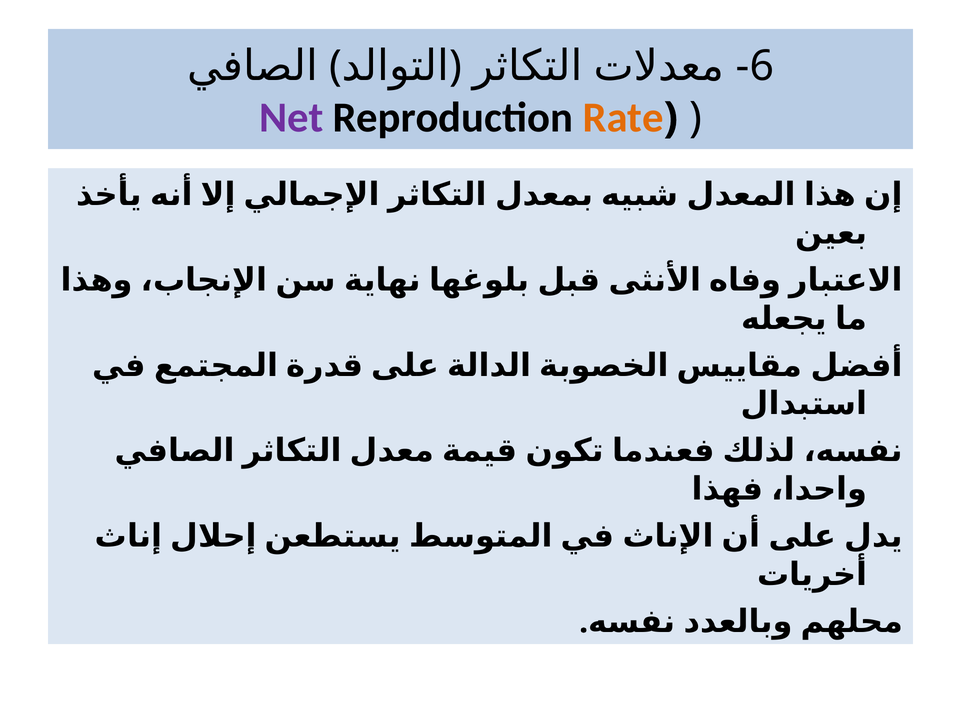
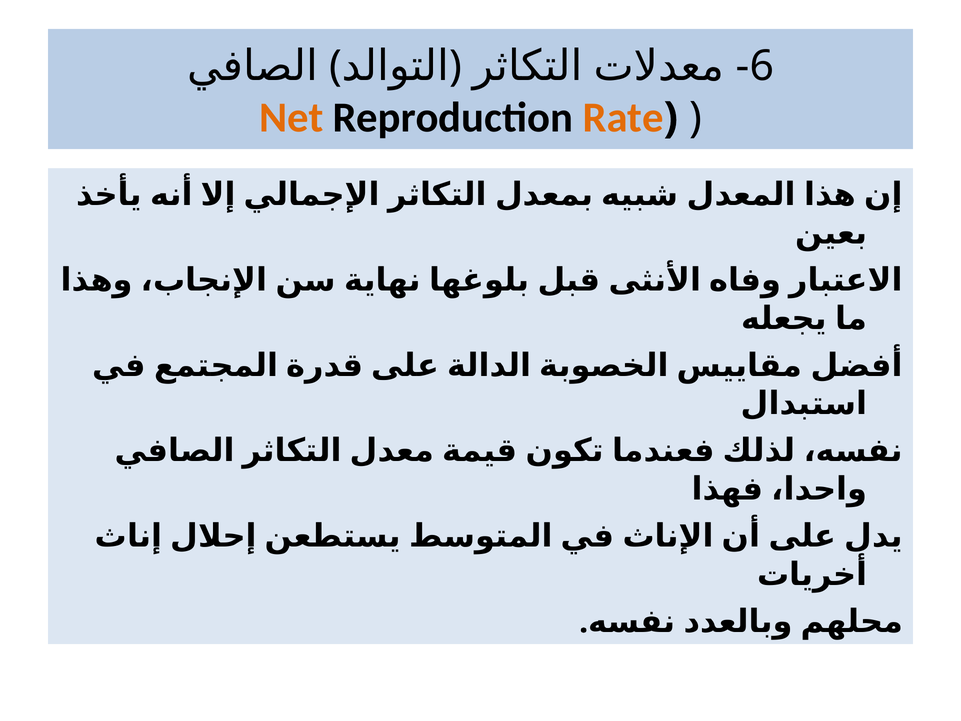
Net colour: purple -> orange
